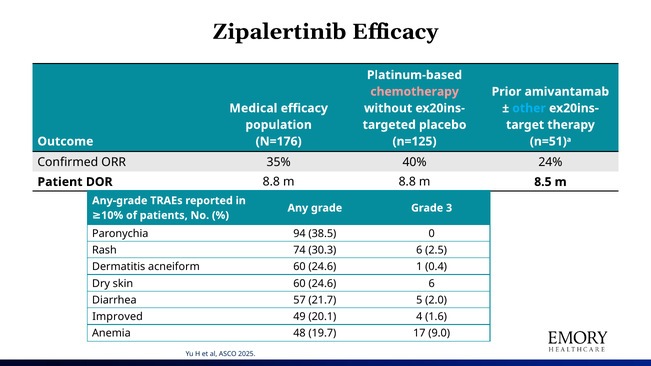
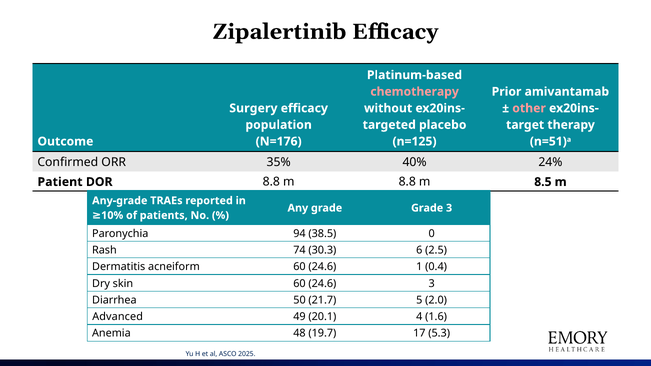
Medical: Medical -> Surgery
other colour: light blue -> pink
24.6 6: 6 -> 3
57: 57 -> 50
Improved: Improved -> Advanced
9.0: 9.0 -> 5.3
